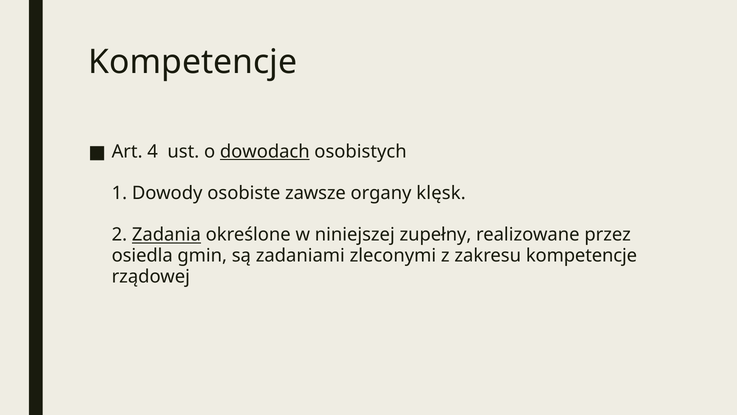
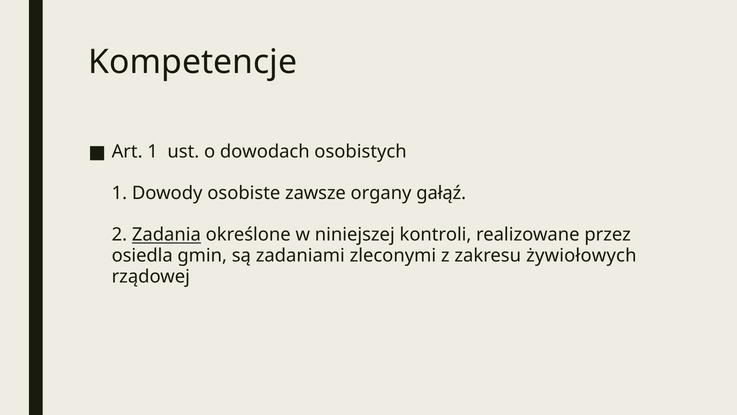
Art 4: 4 -> 1
dowodach underline: present -> none
klęsk: klęsk -> gałąź
zupełny: zupełny -> kontroli
zakresu kompetencje: kompetencje -> żywiołowych
